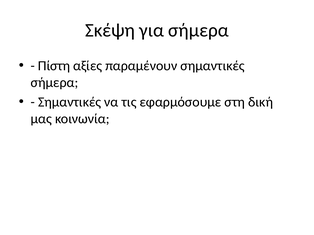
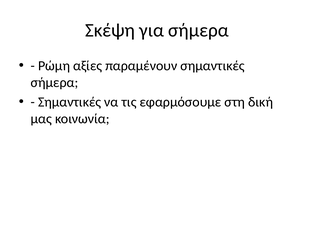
Πίστη: Πίστη -> Ρώμη
